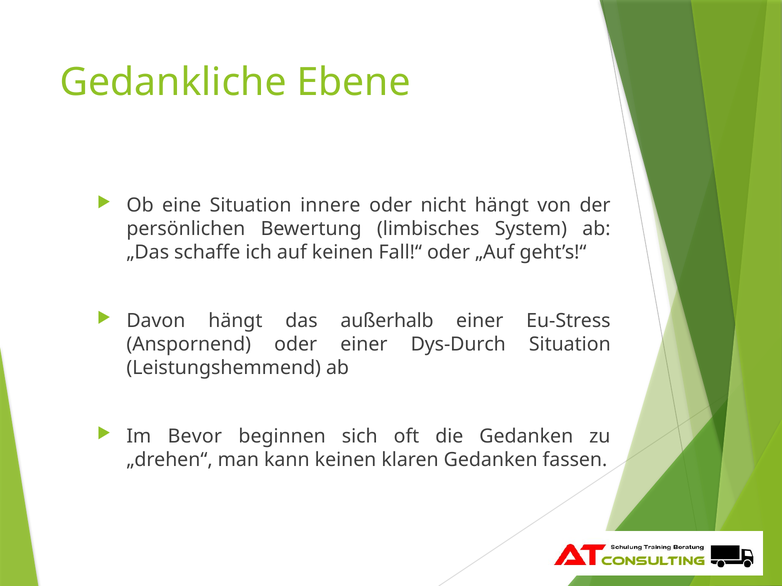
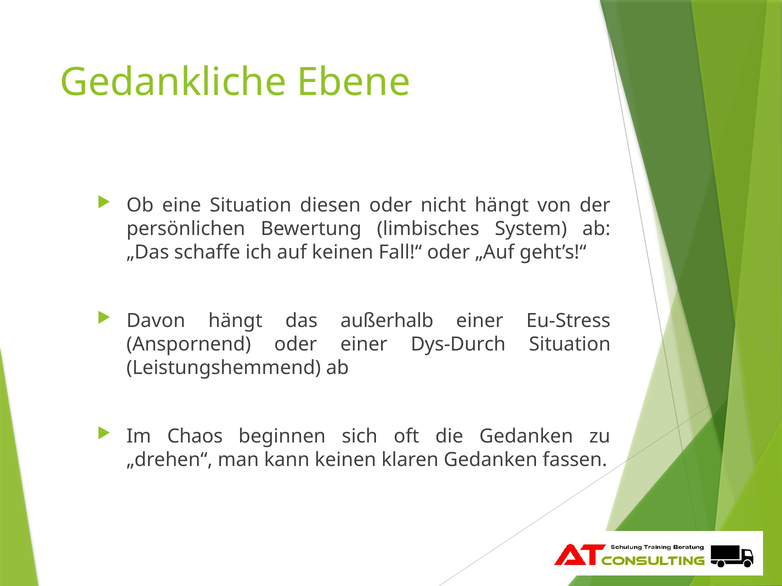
innere: innere -> diesen
Bevor: Bevor -> Chaos
